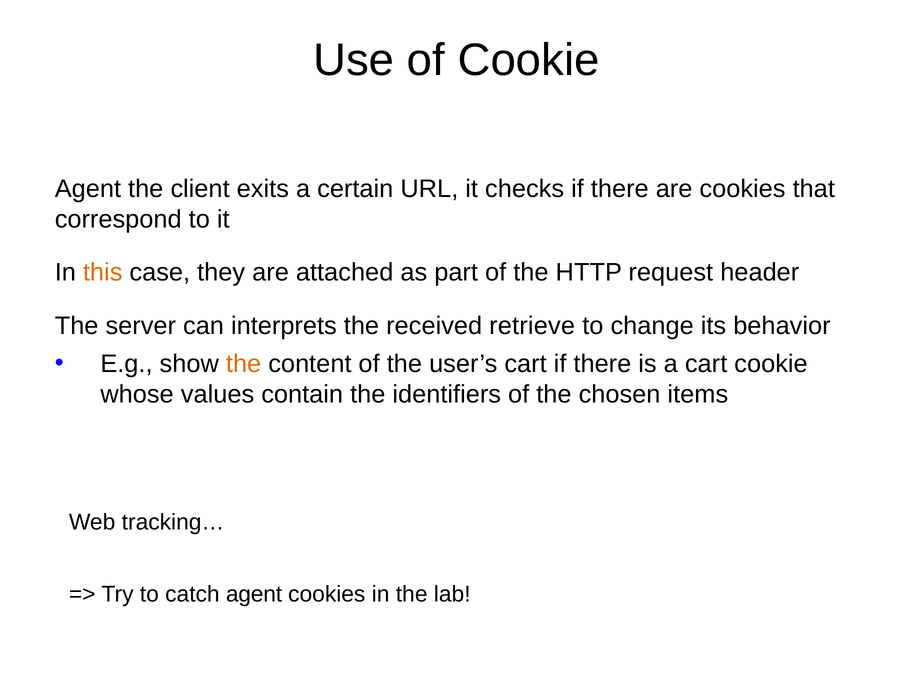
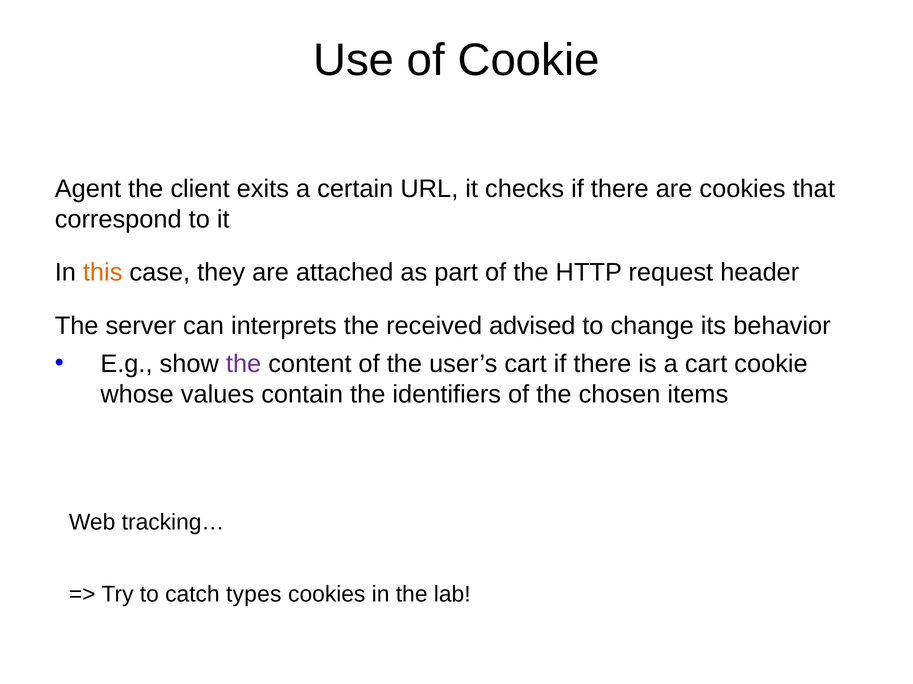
retrieve: retrieve -> advised
the at (244, 364) colour: orange -> purple
catch agent: agent -> types
